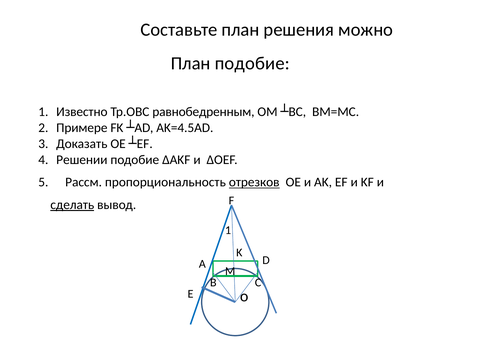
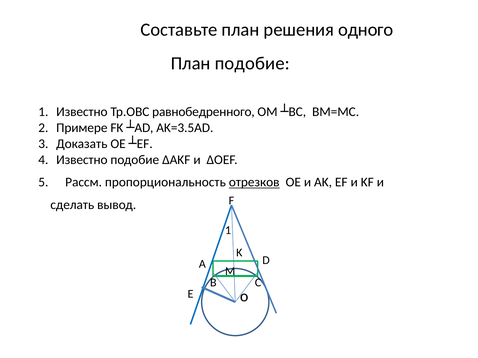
можно: можно -> одного
равнобедренным: равнобедренным -> равнобедренного
AK=4.5AD: AK=4.5AD -> AK=3.5AD
Решении at (82, 160): Решении -> Известно
сделать underline: present -> none
